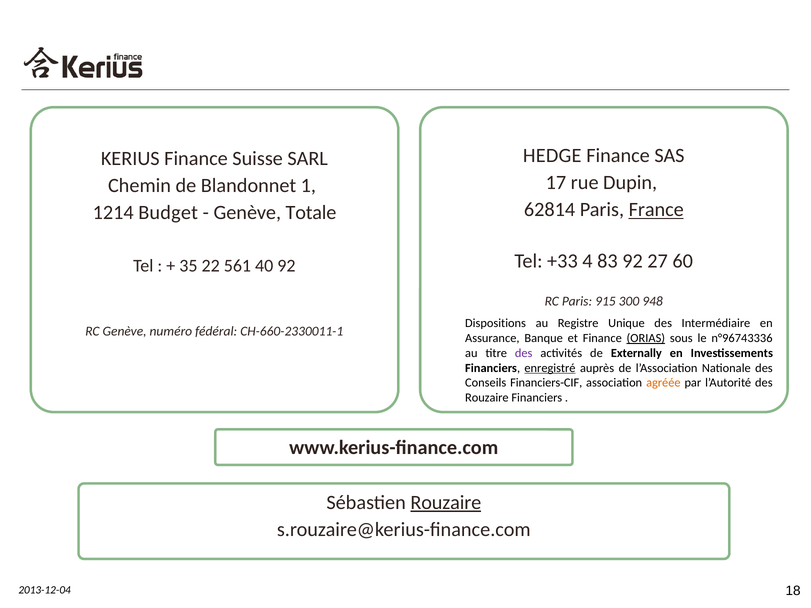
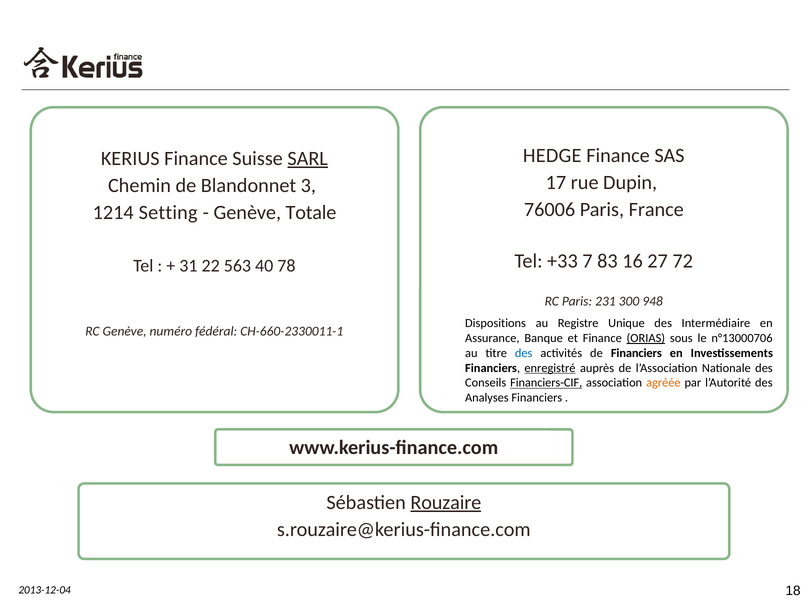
SARL underline: none -> present
1: 1 -> 3
62814: 62814 -> 76006
France underline: present -> none
Budget: Budget -> Setting
4: 4 -> 7
83 92: 92 -> 16
60: 60 -> 72
35: 35 -> 31
561: 561 -> 563
40 92: 92 -> 78
915: 915 -> 231
n°96743336: n°96743336 -> n°13000706
des at (524, 353) colour: purple -> blue
de Externally: Externally -> Financiers
Financiers-CIF underline: none -> present
Rouzaire at (487, 398): Rouzaire -> Analyses
